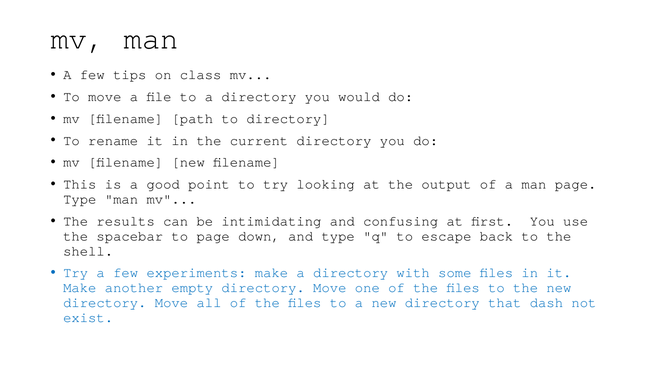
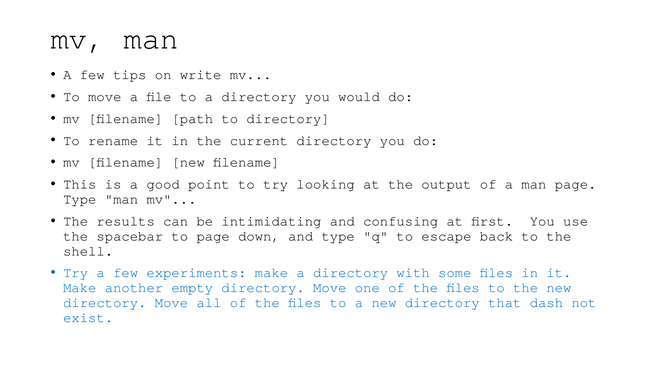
class: class -> write
